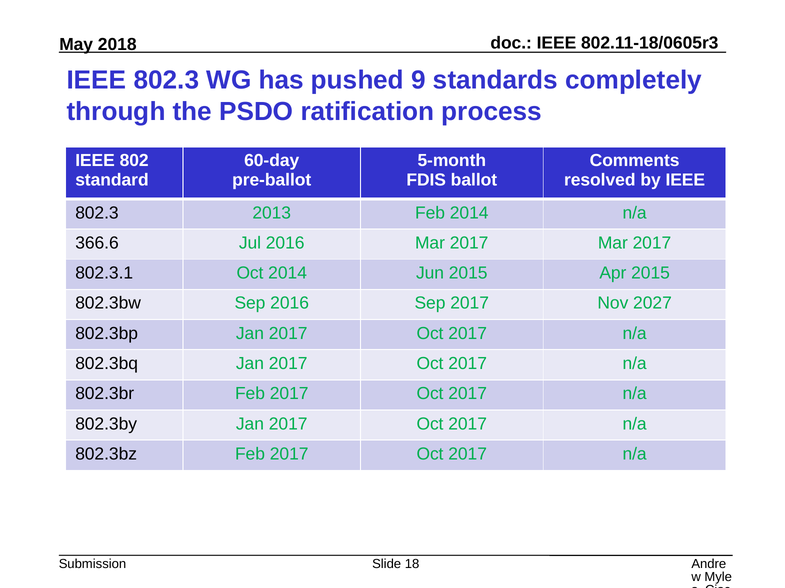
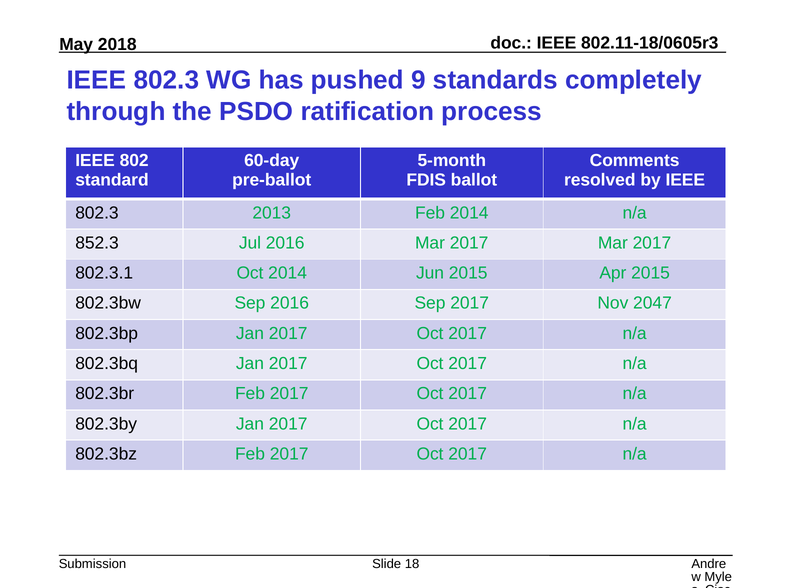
366.6: 366.6 -> 852.3
2027: 2027 -> 2047
